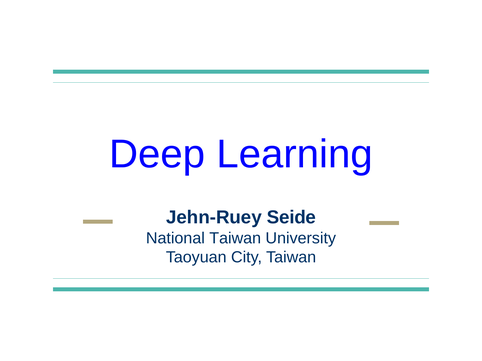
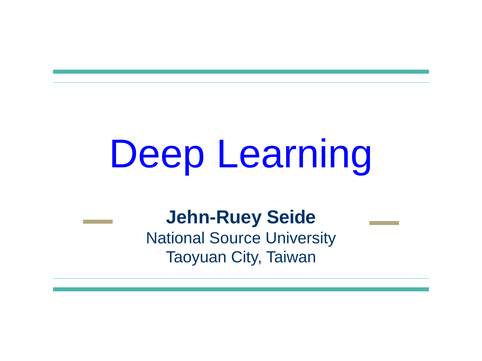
National Taiwan: Taiwan -> Source
